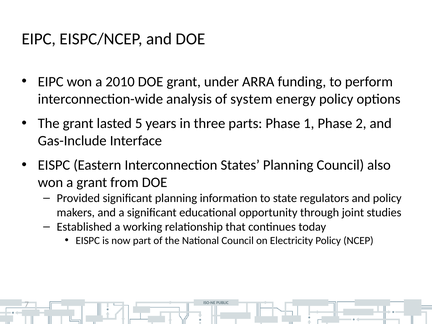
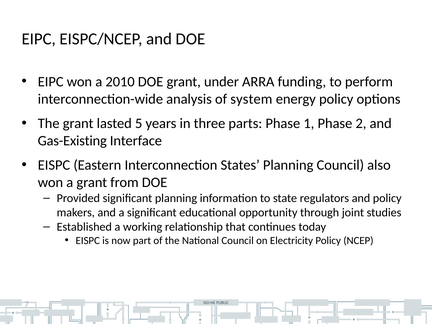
Gas-Include: Gas-Include -> Gas-Existing
